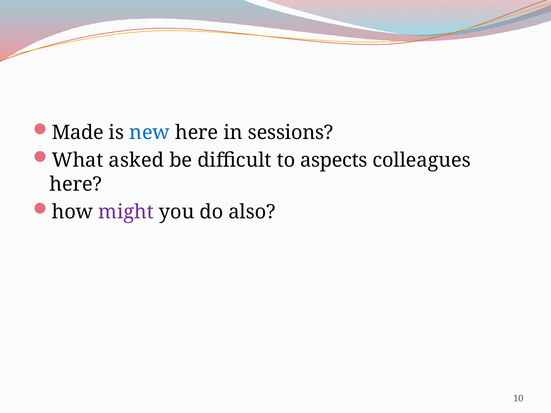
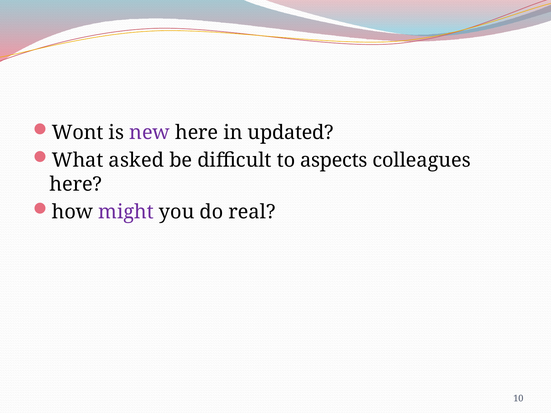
Made: Made -> Wont
new colour: blue -> purple
sessions: sessions -> updated
also: also -> real
